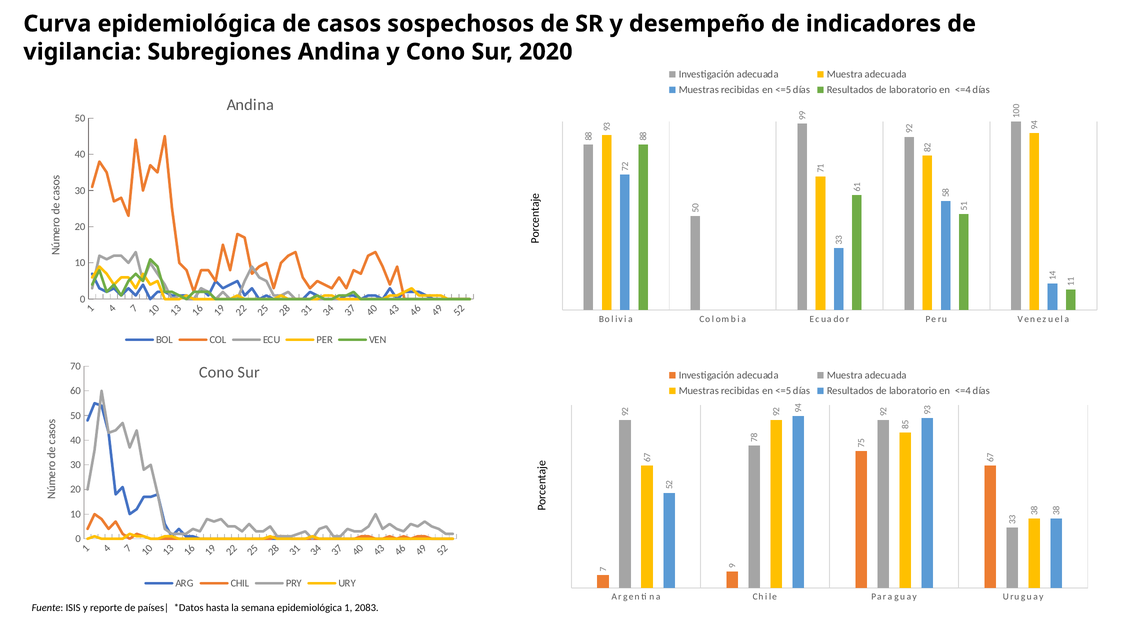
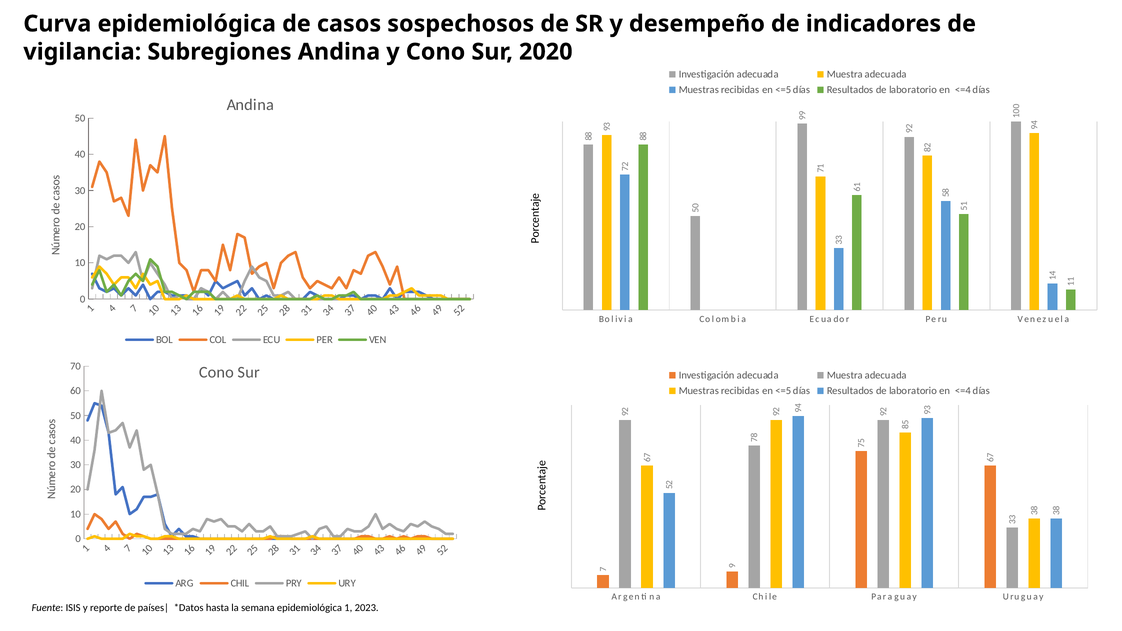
2083: 2083 -> 2023
